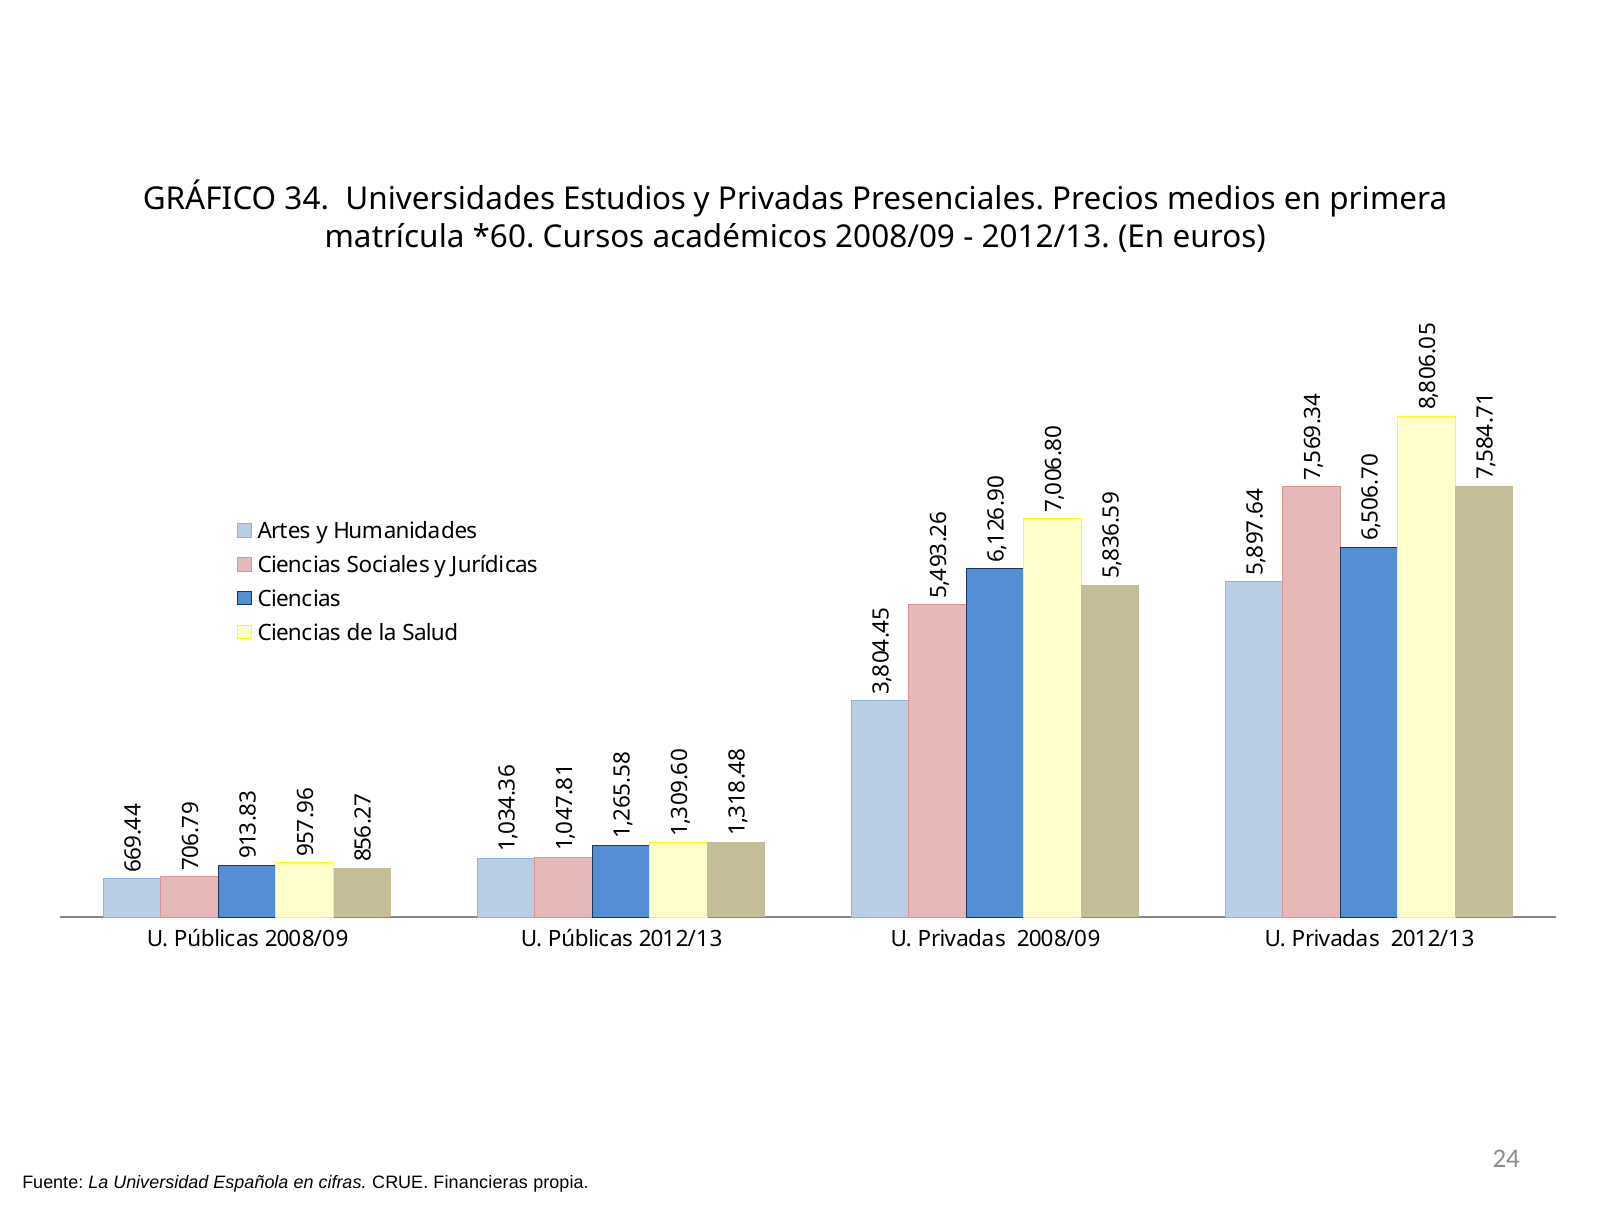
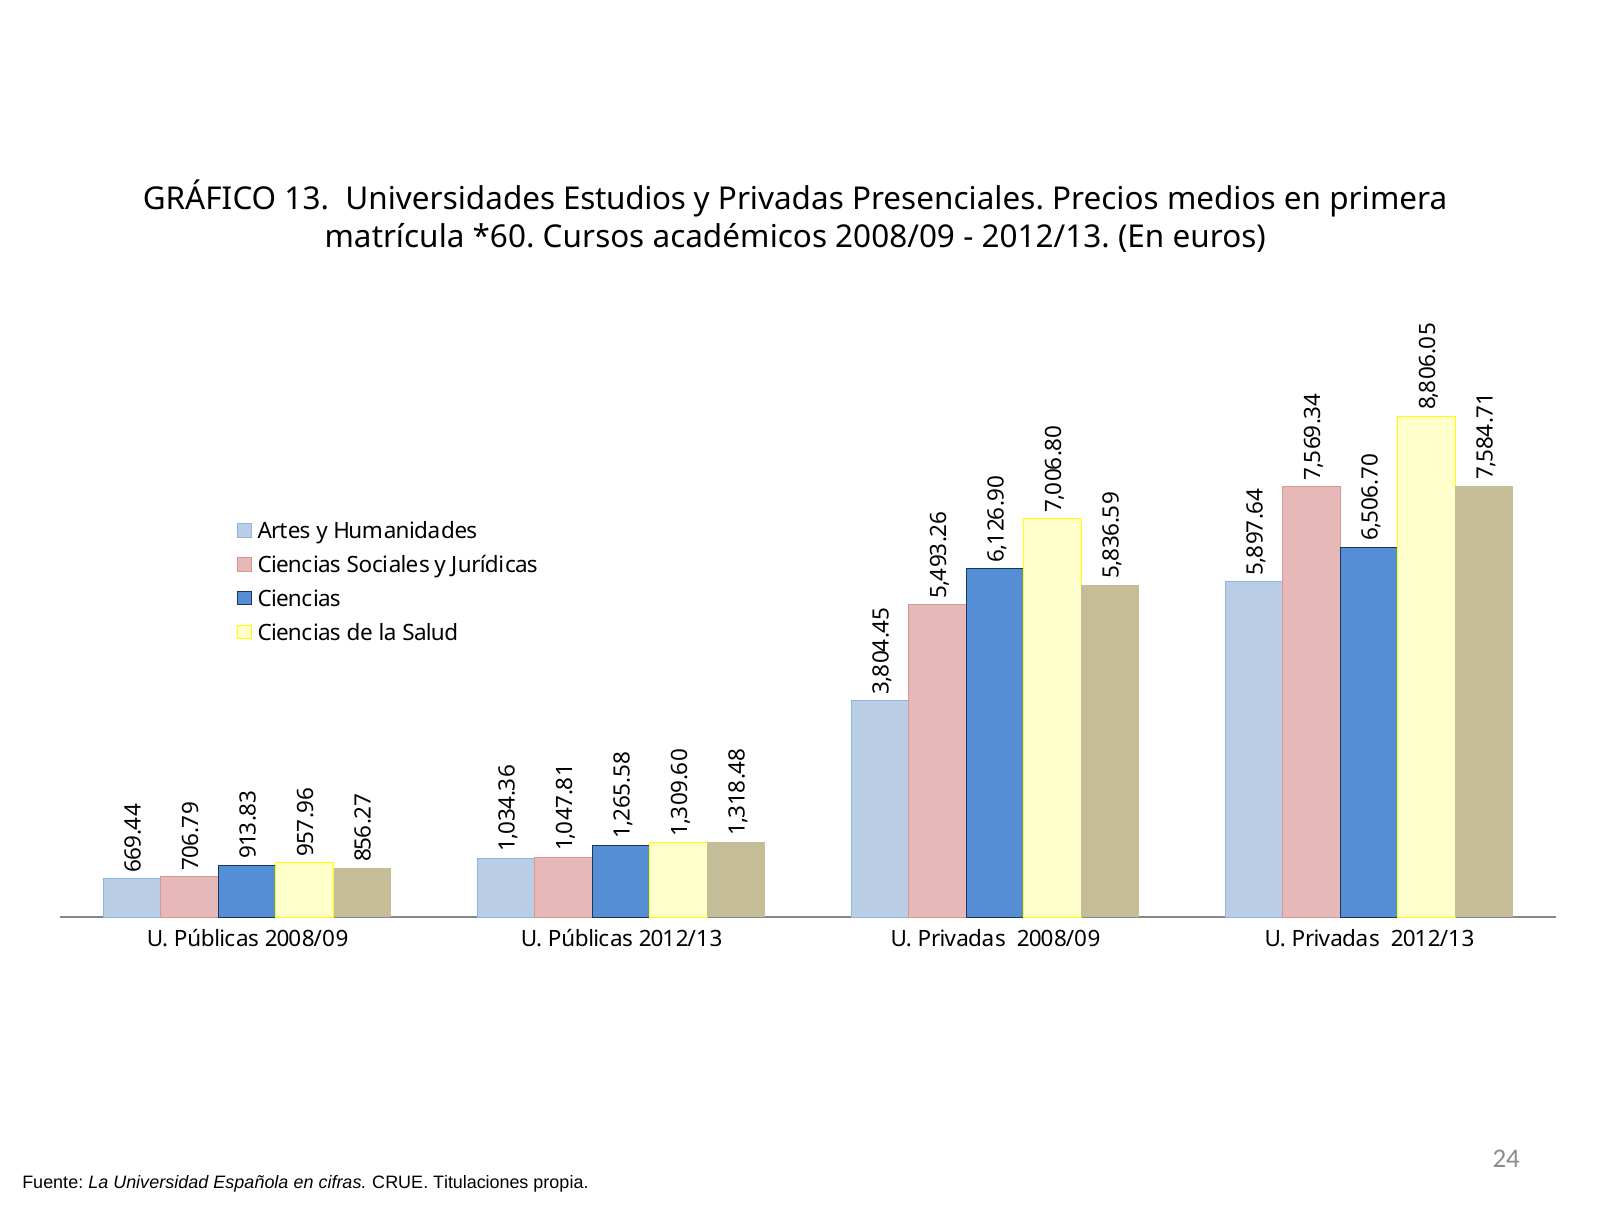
34: 34 -> 13
Financieras: Financieras -> Titulaciones
